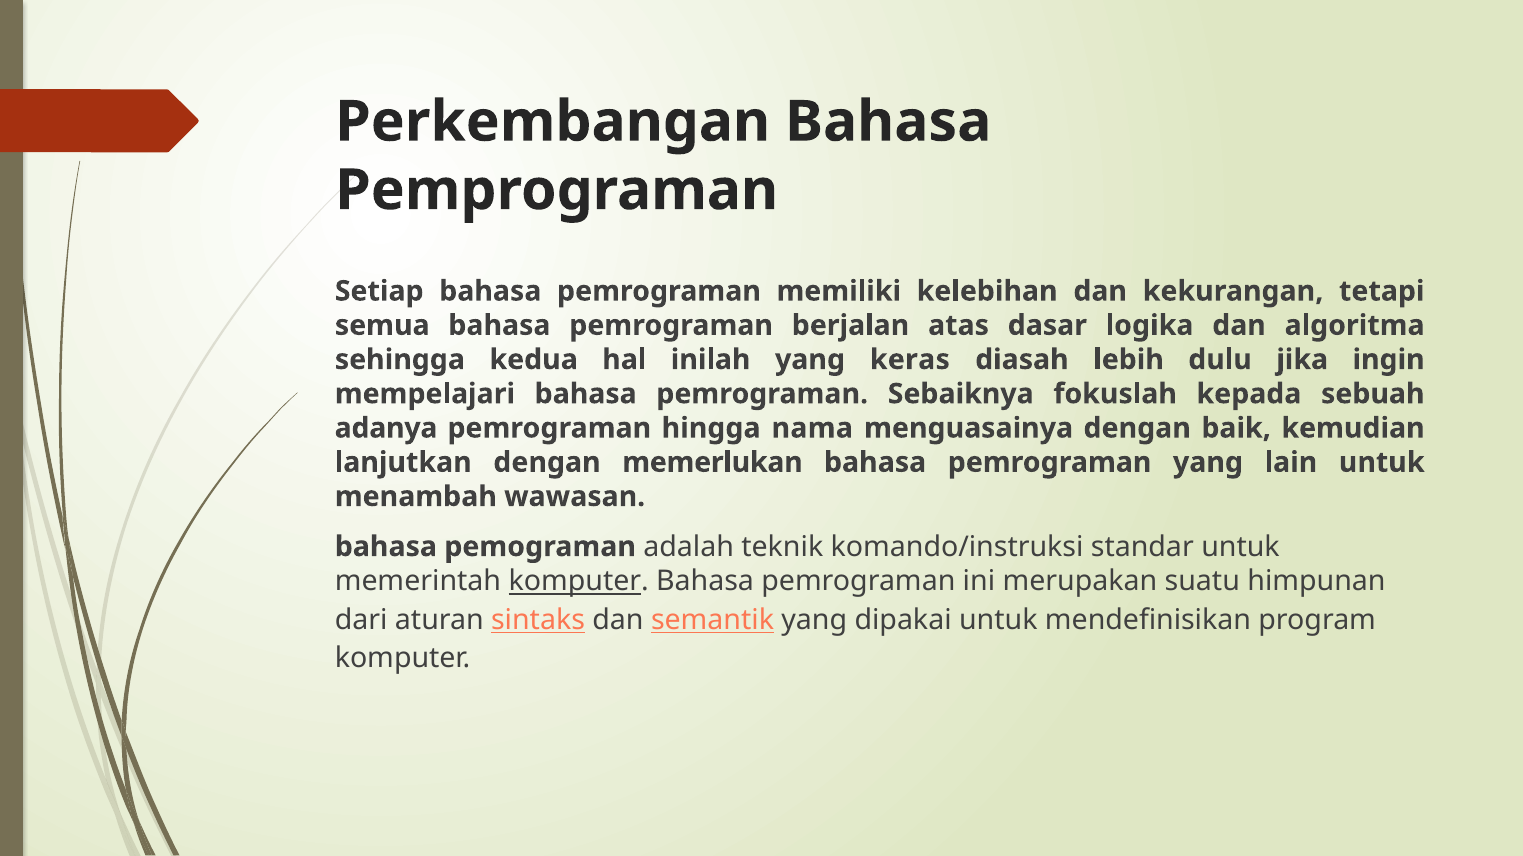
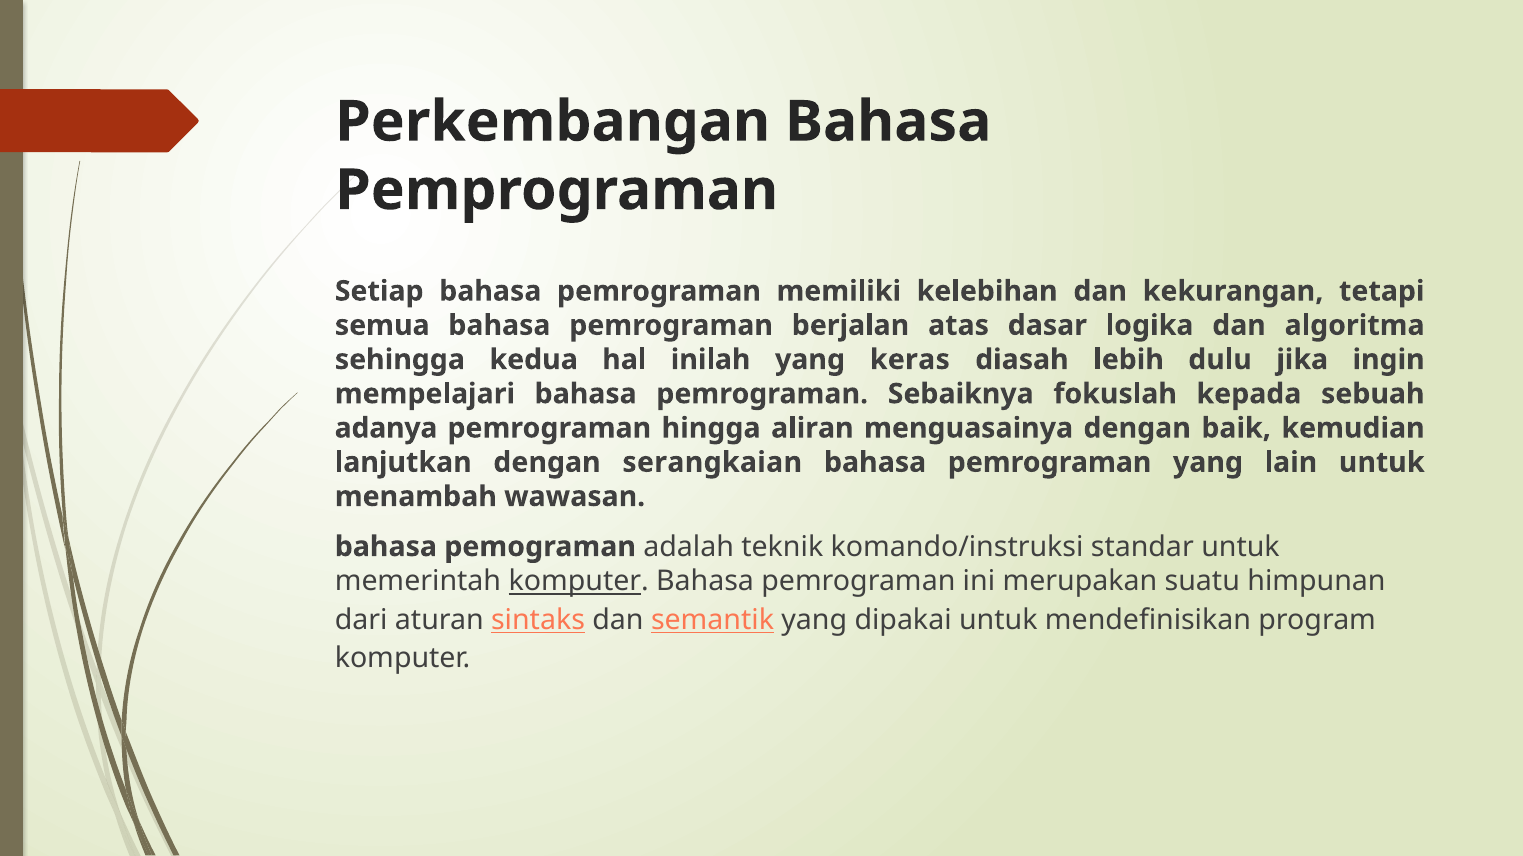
nama: nama -> aliran
memerlukan: memerlukan -> serangkaian
